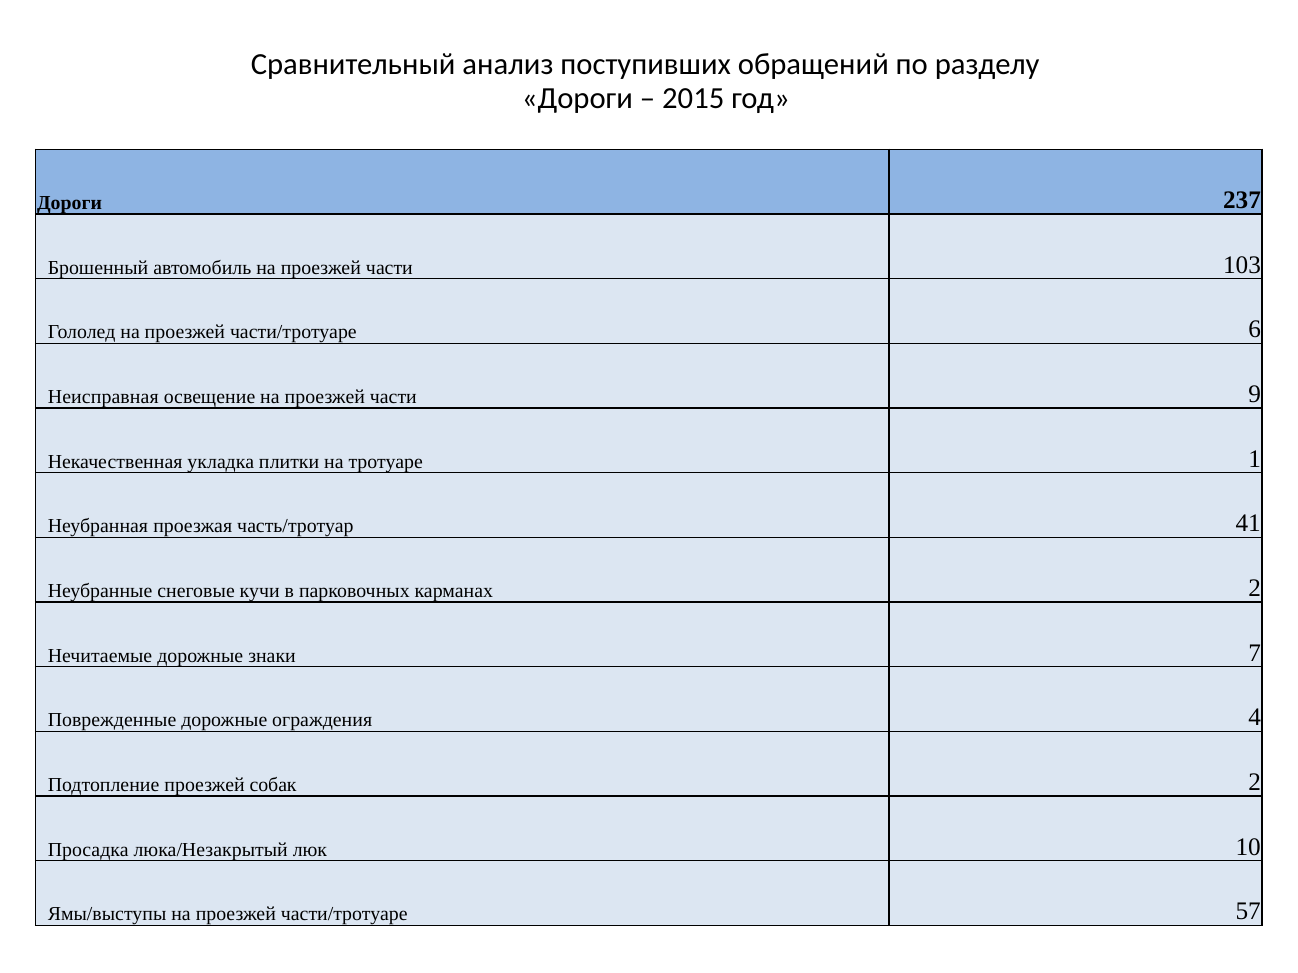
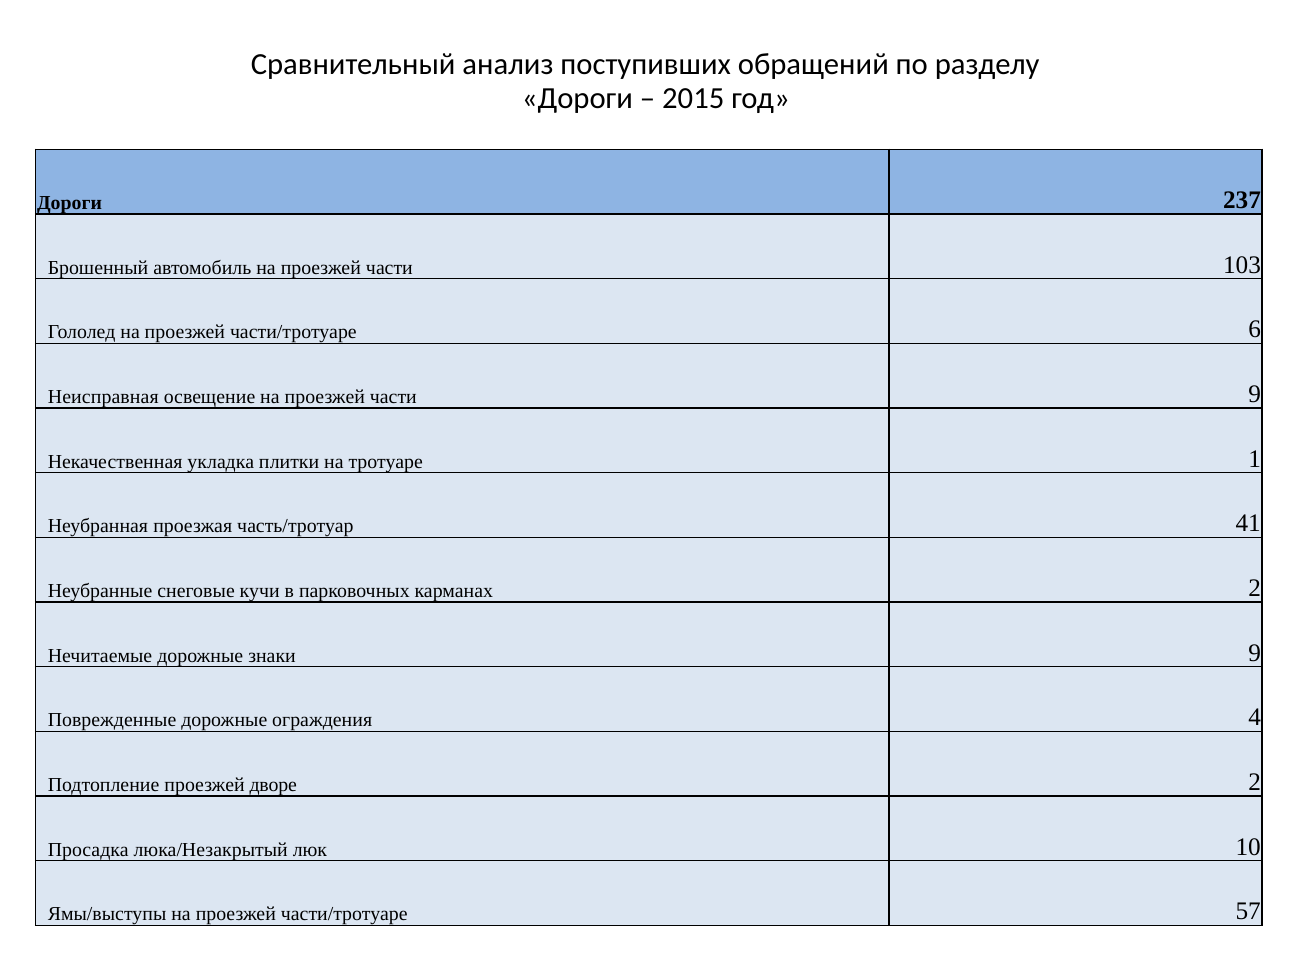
знаки 7: 7 -> 9
собак: собак -> дворе
